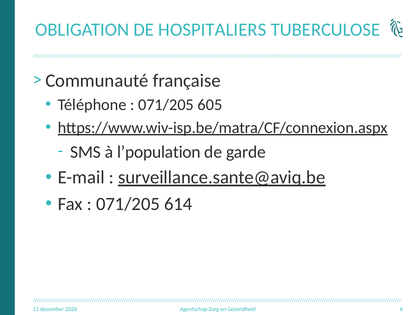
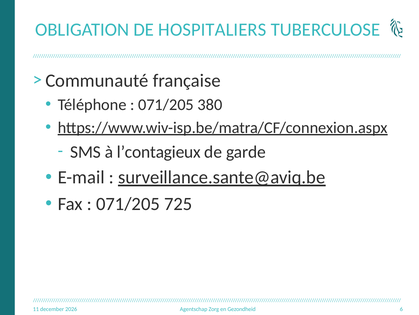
605: 605 -> 380
l’population: l’population -> l’contagieux
614: 614 -> 725
